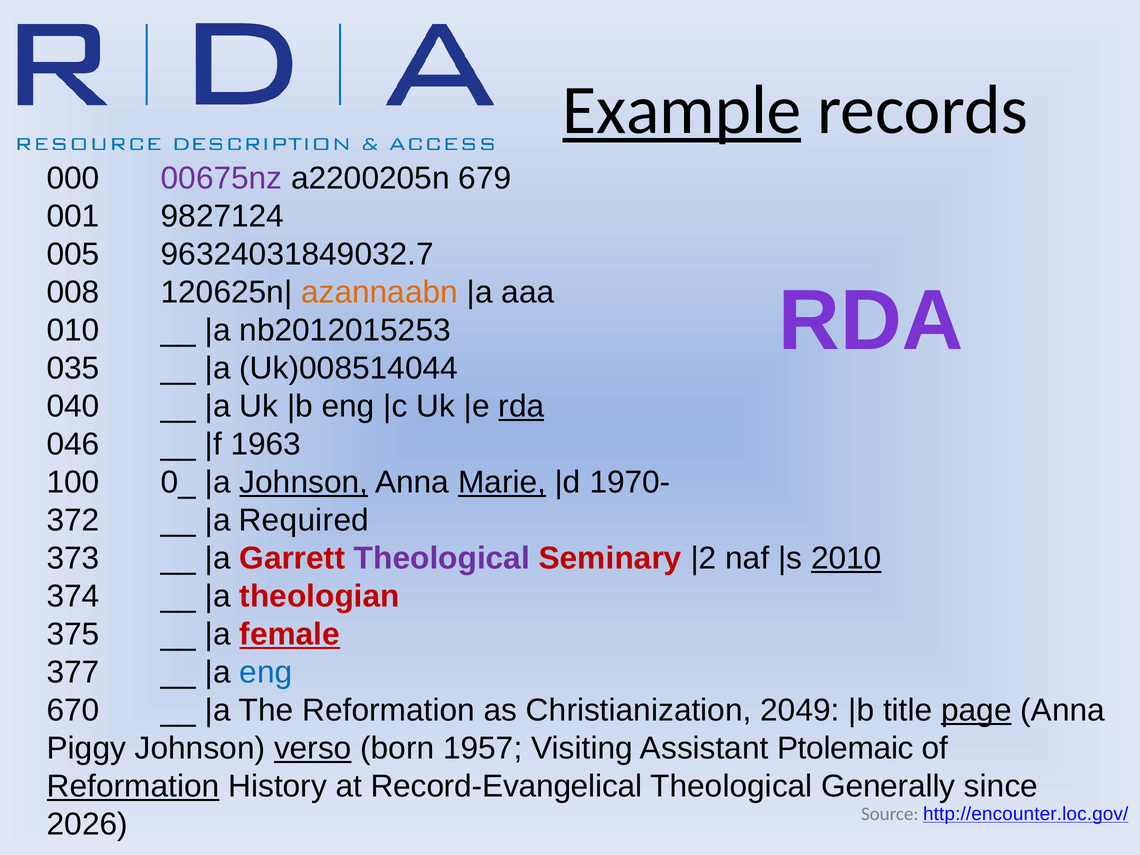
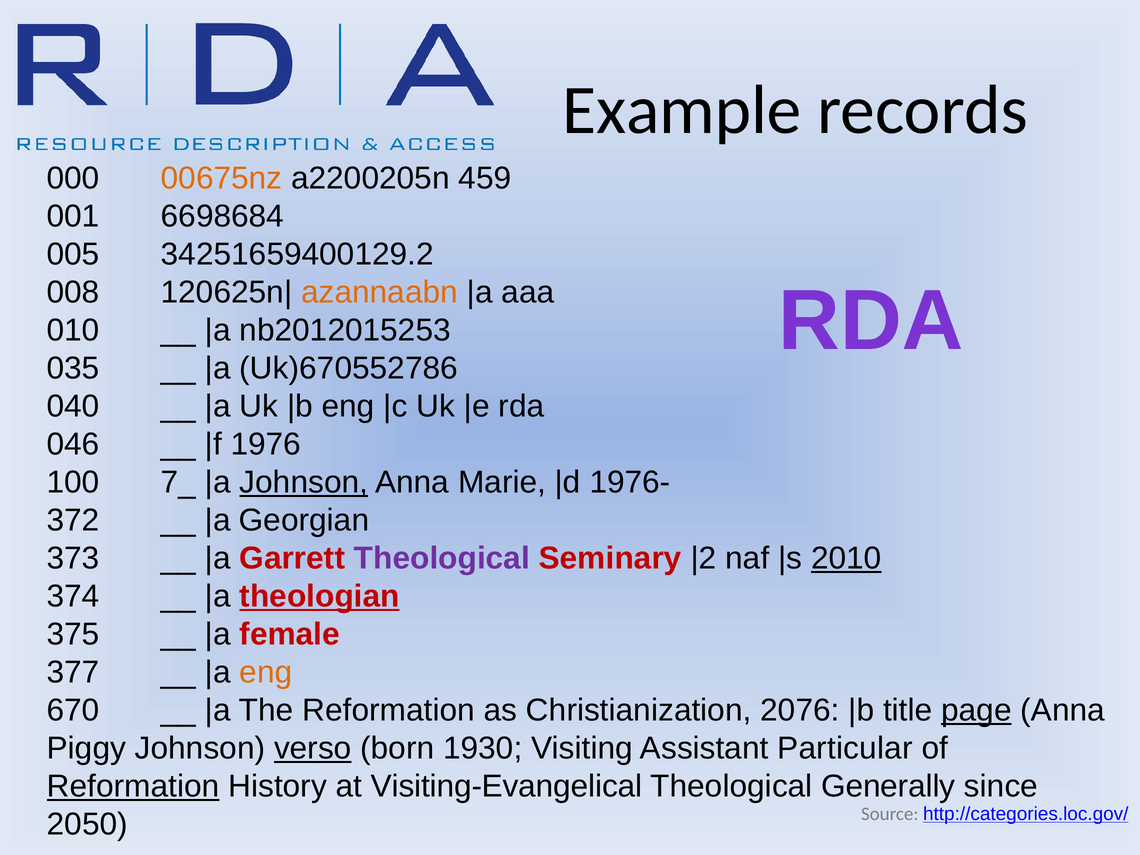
Example underline: present -> none
00675nz colour: purple -> orange
679: 679 -> 459
9827124: 9827124 -> 6698684
96324031849032.7: 96324031849032.7 -> 34251659400129.2
Uk)008514044: Uk)008514044 -> Uk)670552786
rda at (521, 406) underline: present -> none
1963: 1963 -> 1976
0_: 0_ -> 7_
Marie underline: present -> none
1970-: 1970- -> 1976-
Required: Required -> Georgian
theologian underline: none -> present
female underline: present -> none
eng at (266, 672) colour: blue -> orange
2049: 2049 -> 2076
1957: 1957 -> 1930
Ptolemaic: Ptolemaic -> Particular
Record-Evangelical: Record-Evangelical -> Visiting-Evangelical
2026: 2026 -> 2050
http://encounter.loc.gov/: http://encounter.loc.gov/ -> http://categories.loc.gov/
